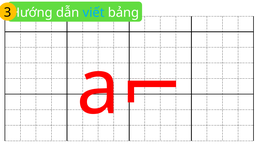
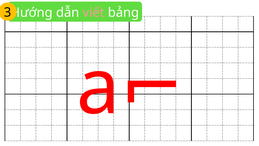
viết colour: light blue -> pink
